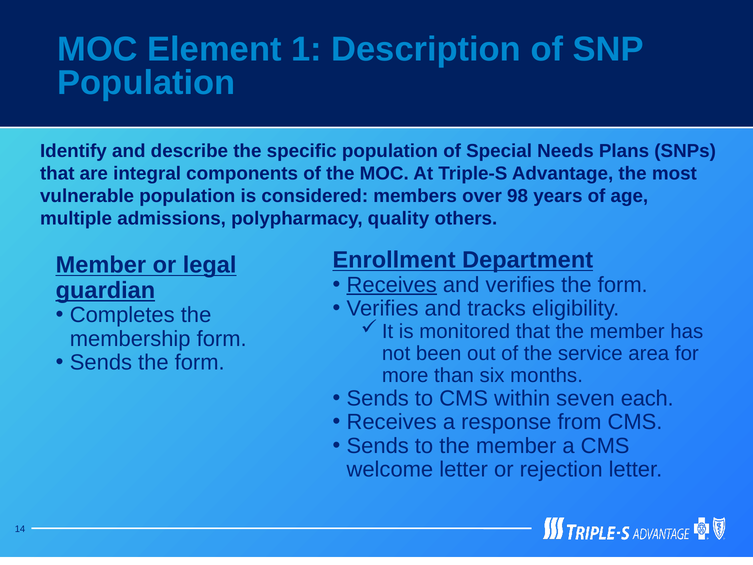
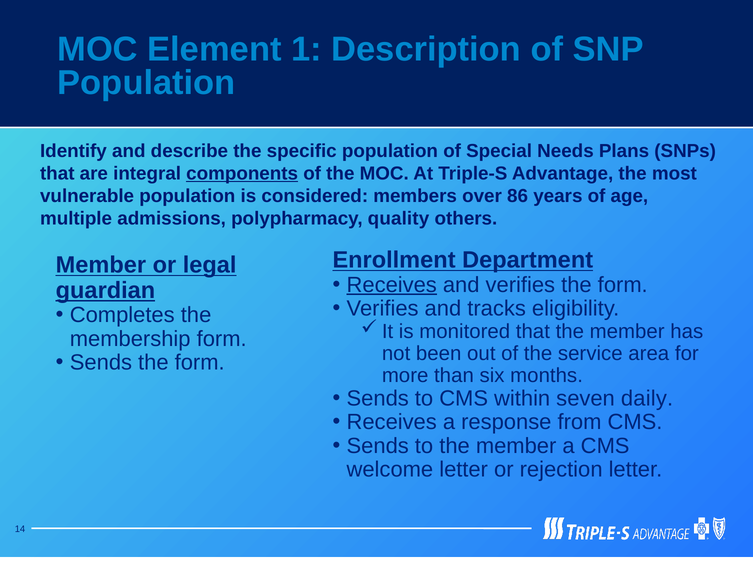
components underline: none -> present
98: 98 -> 86
each: each -> daily
